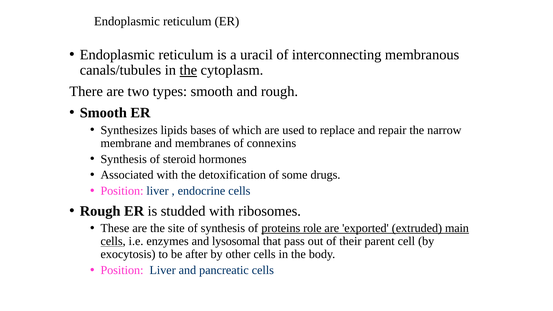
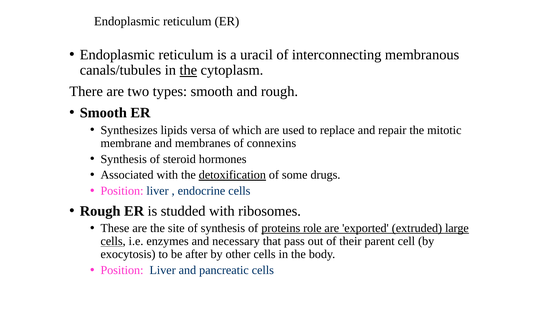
bases: bases -> versa
narrow: narrow -> mitotic
detoxification underline: none -> present
main: main -> large
lysosomal: lysosomal -> necessary
